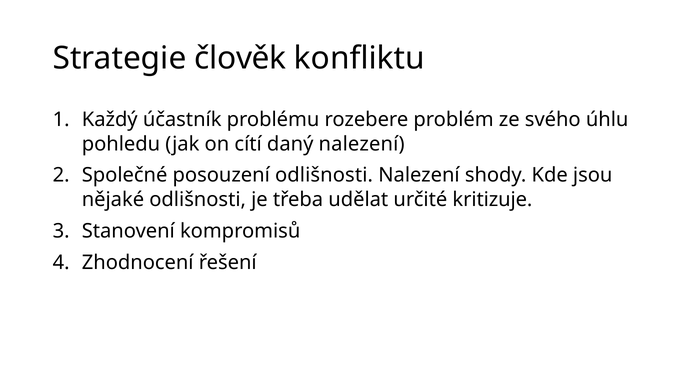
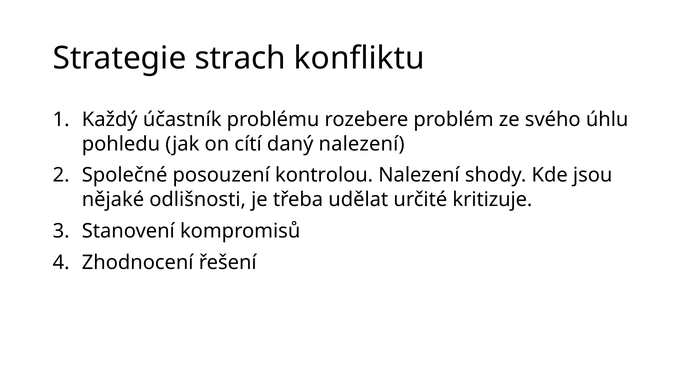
člověk: člověk -> strach
posouzení odlišnosti: odlišnosti -> kontrolou
